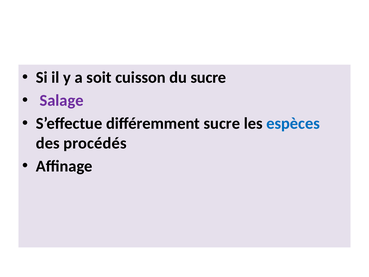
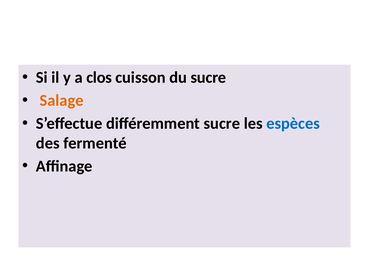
soit: soit -> clos
Salage colour: purple -> orange
procédés: procédés -> fermenté
